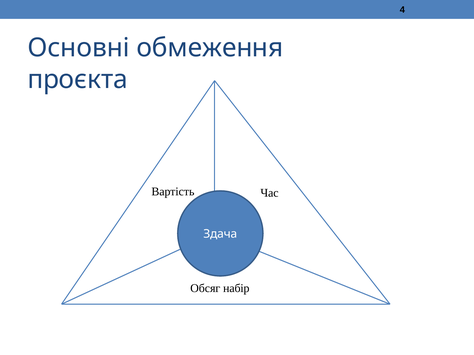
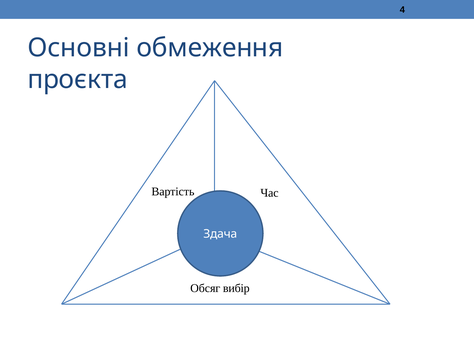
набір: набір -> вибір
